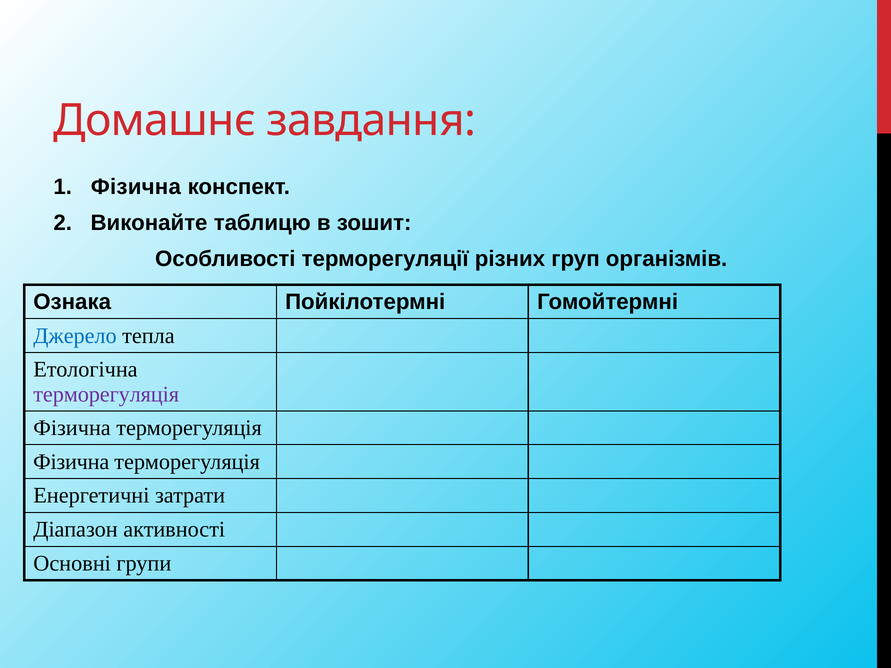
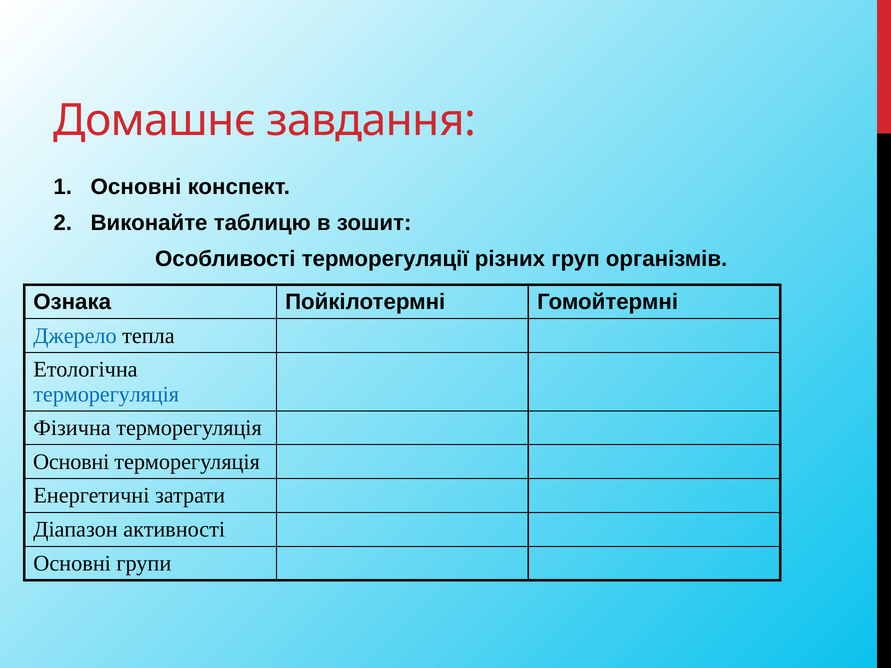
Фізична at (136, 187): Фізична -> Основні
терморегуляція at (106, 394) colour: purple -> blue
Фізична at (71, 462): Фізична -> Основні
